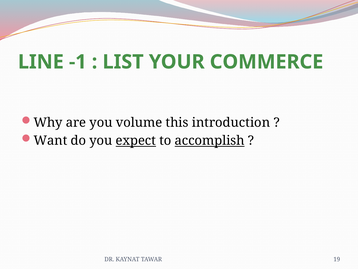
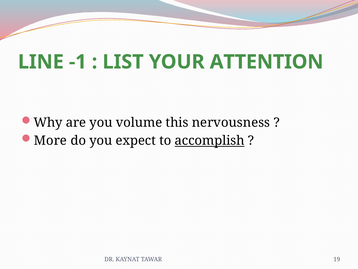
COMMERCE: COMMERCE -> ATTENTION
introduction: introduction -> nervousness
Want: Want -> More
expect underline: present -> none
